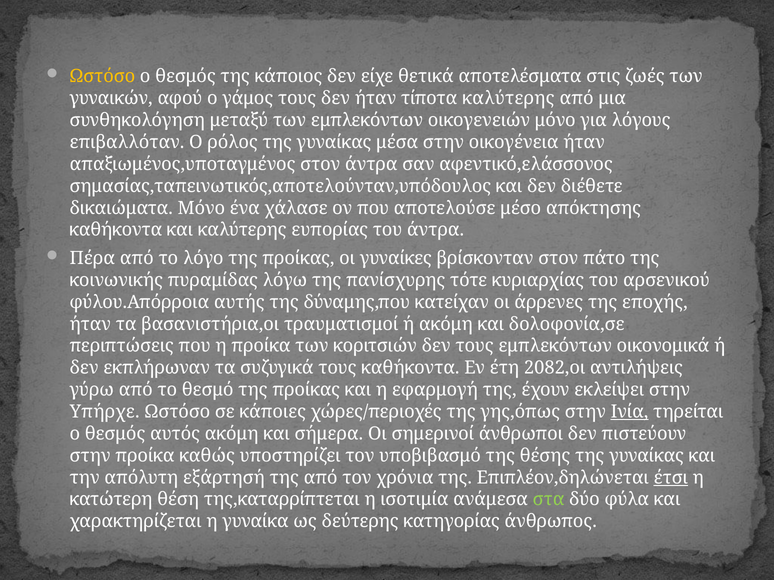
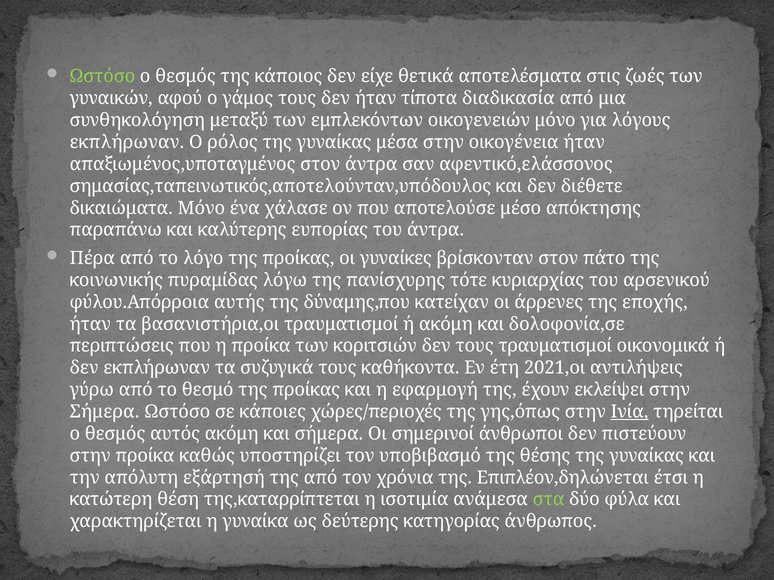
Ωστόσο at (102, 77) colour: yellow -> light green
τίποτα καλύτερης: καλύτερης -> διαδικασία
επιβαλλόταν at (127, 142): επιβαλλόταν -> εκπλήρωναν
καθήκοντα at (116, 230): καθήκοντα -> παραπάνω
τους εμπλεκόντων: εμπλεκόντων -> τραυματισμοί
2082,οι: 2082,οι -> 2021,οι
Υπήρχε at (105, 412): Υπήρχε -> Σήμερα
έτσι underline: present -> none
